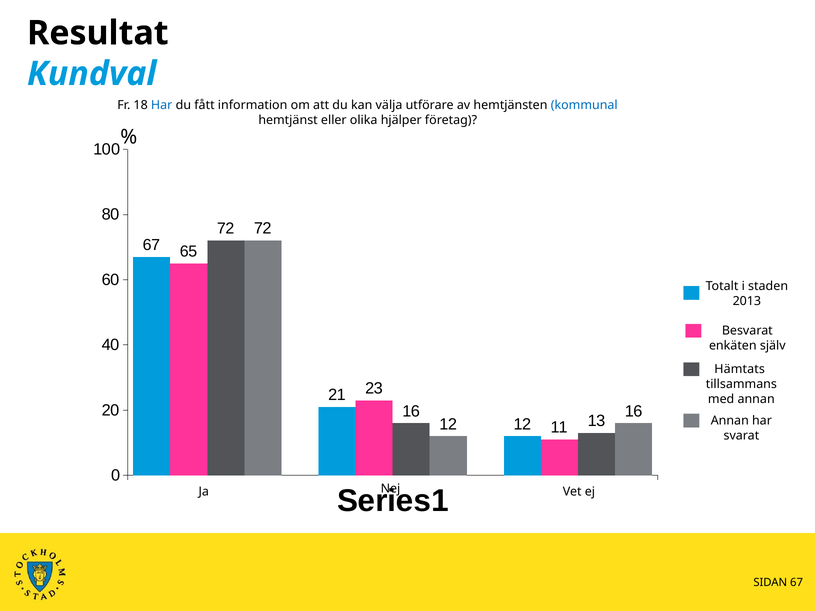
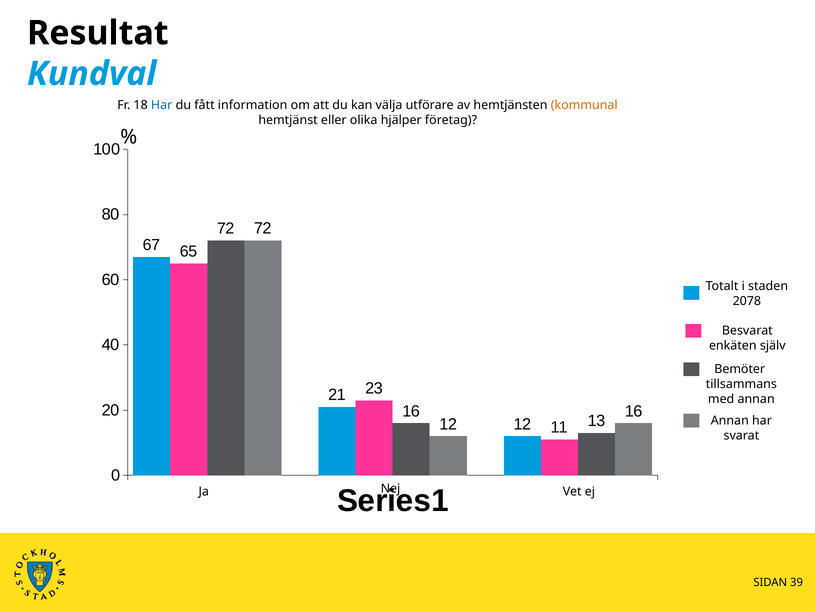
kommunal colour: blue -> orange
2013: 2013 -> 2078
Hämtats: Hämtats -> Bemöter
SIDAN 67: 67 -> 39
